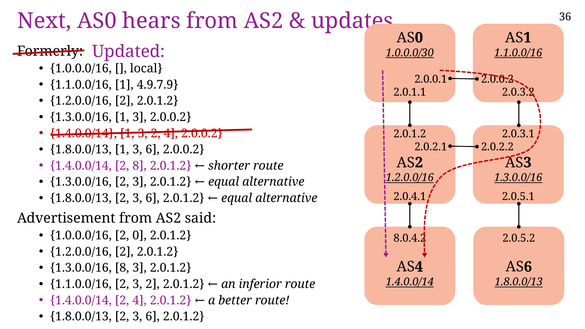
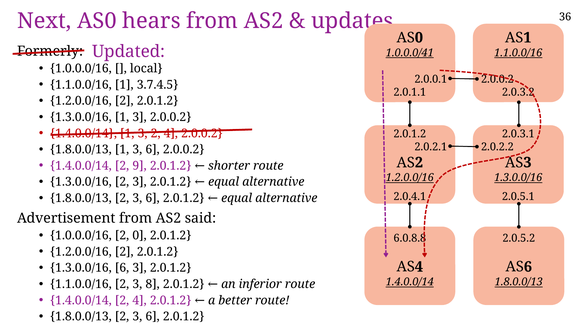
1.0.0.0/30: 1.0.0.0/30 -> 1.0.0.0/41
4.9.7.9: 4.9.7.9 -> 3.7.4.5
2 8: 8 -> 9
8.0.4.2: 8.0.4.2 -> 6.0.8.8
1.3.0.0/16 8: 8 -> 6
2 3 2: 2 -> 8
